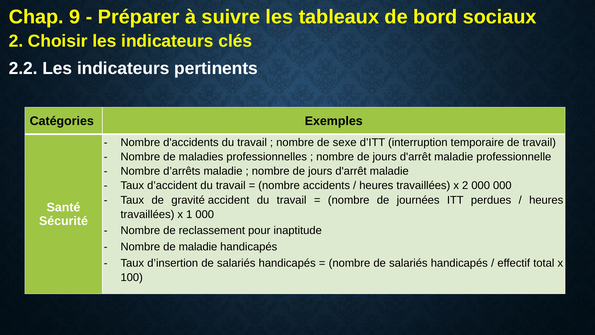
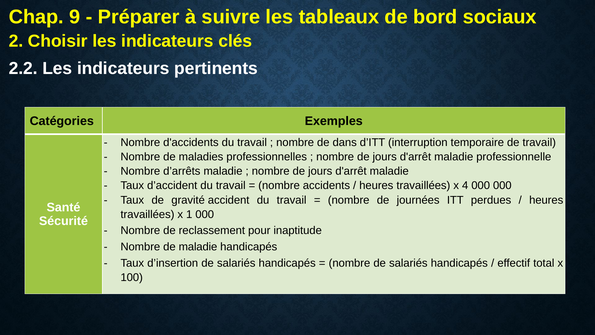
sexe: sexe -> dans
x 2: 2 -> 4
